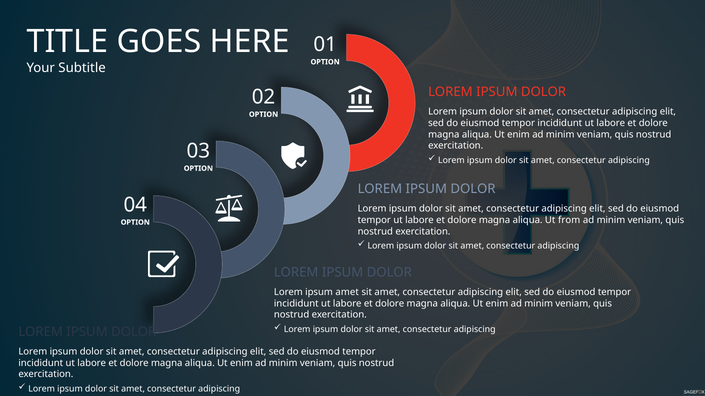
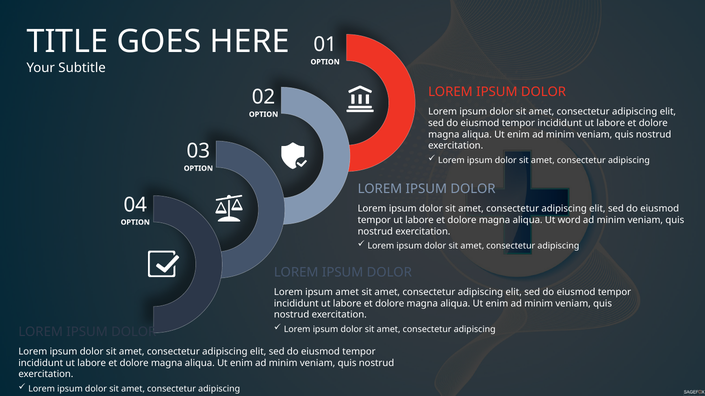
from: from -> word
